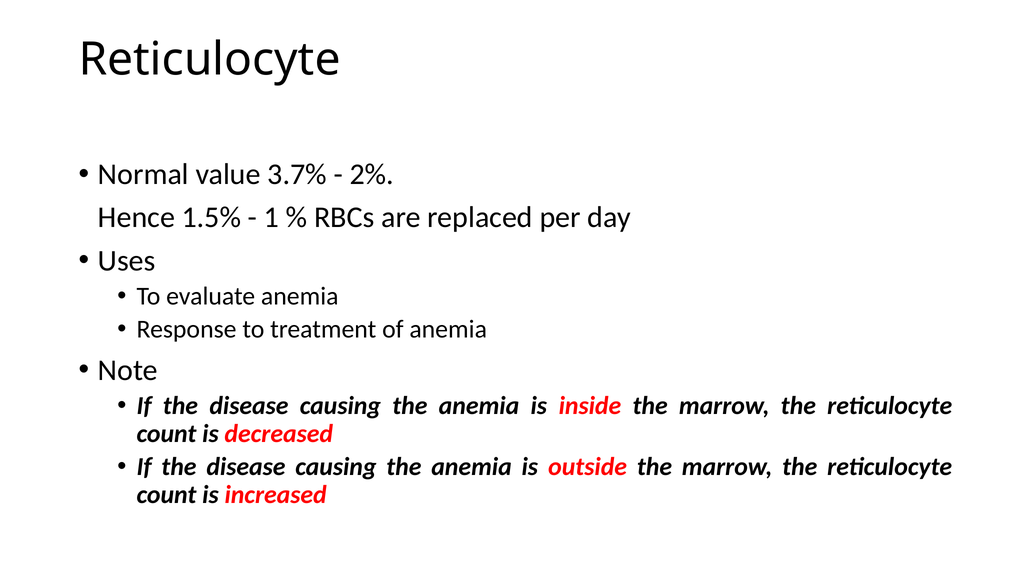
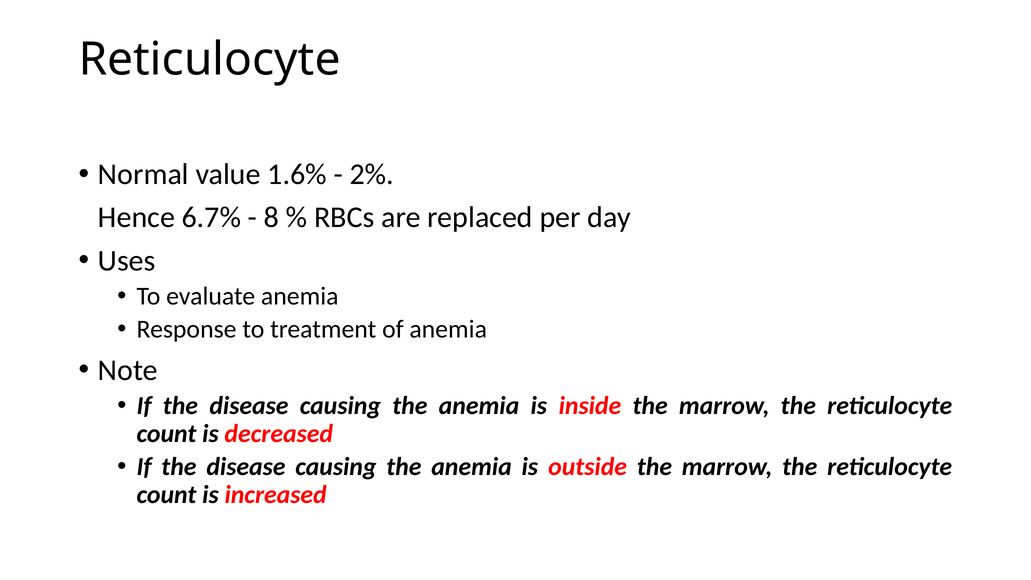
3.7%: 3.7% -> 1.6%
1.5%: 1.5% -> 6.7%
1: 1 -> 8
